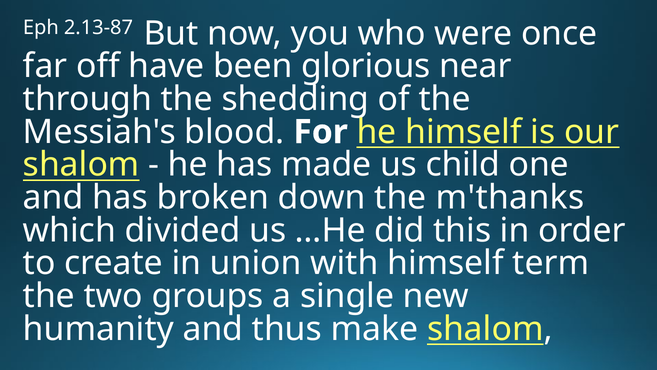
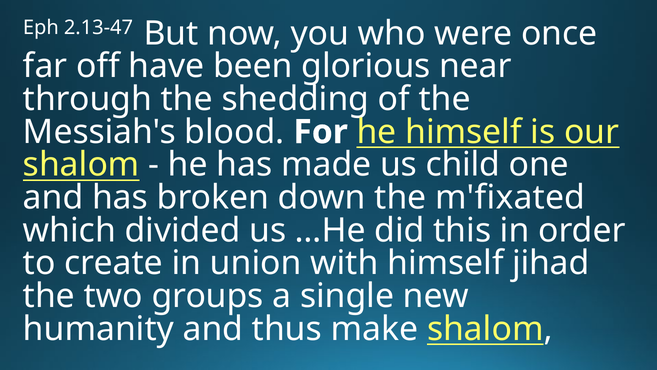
2.13-87: 2.13-87 -> 2.13-47
m'thanks: m'thanks -> m'fixated
term: term -> jihad
